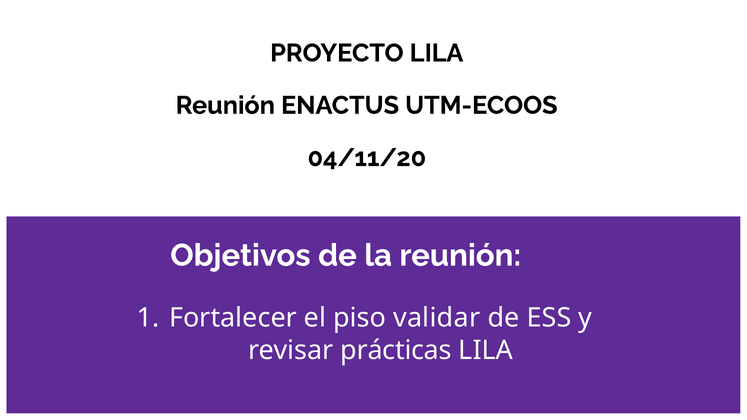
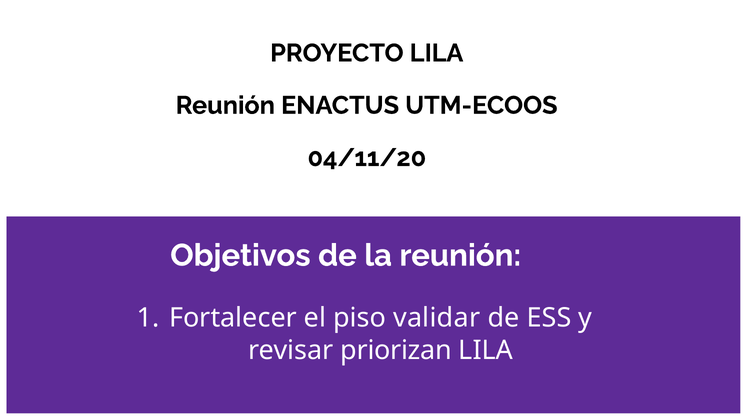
prácticas: prácticas -> priorizan
